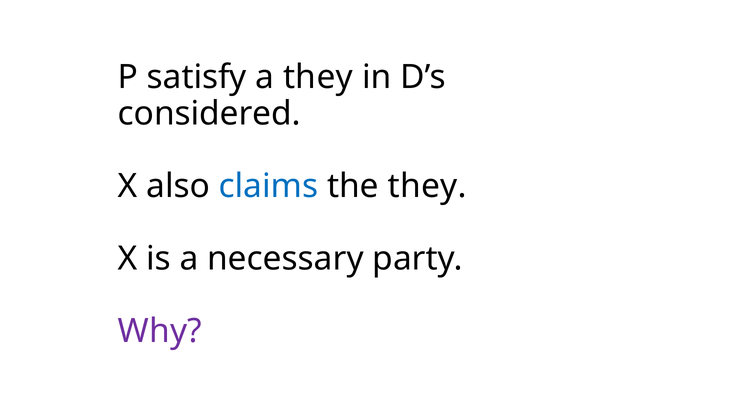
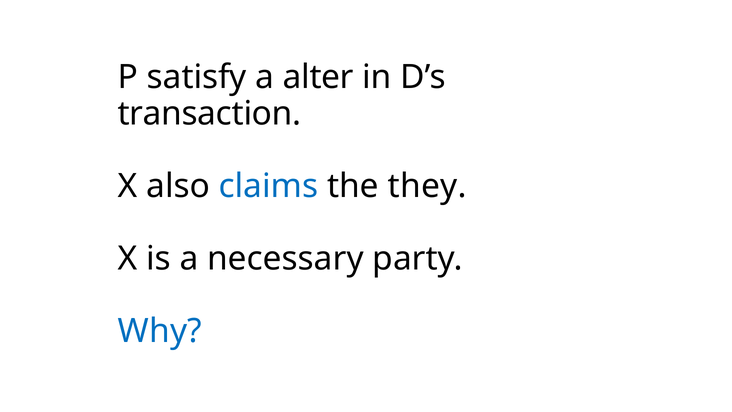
a they: they -> alter
considered: considered -> transaction
Why colour: purple -> blue
